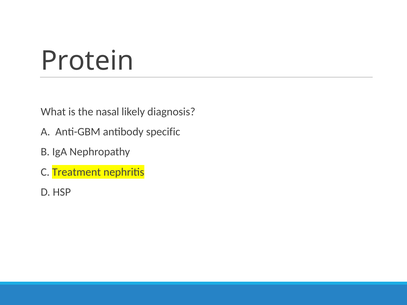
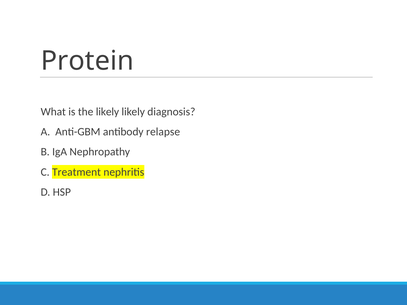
the nasal: nasal -> likely
specific: specific -> relapse
